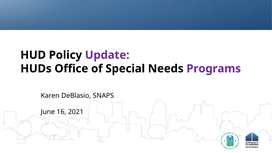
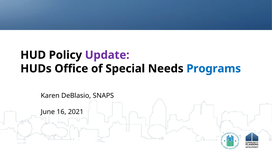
Programs colour: purple -> blue
